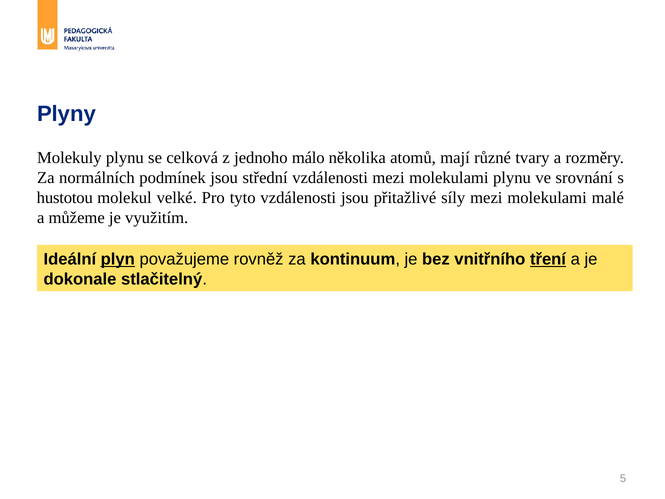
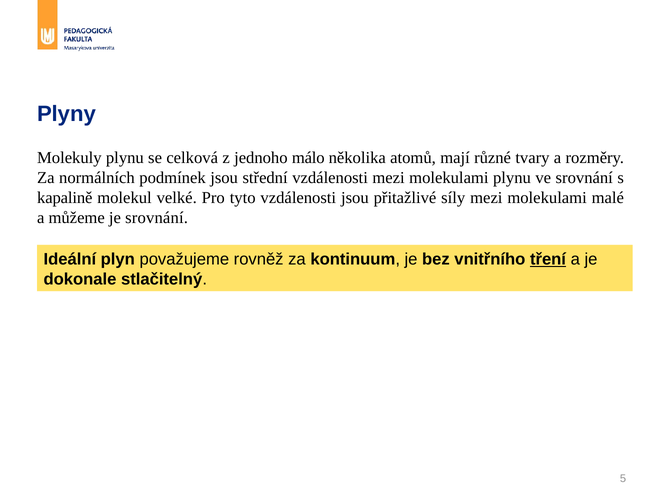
hustotou: hustotou -> kapalině
je využitím: využitím -> srovnání
plyn underline: present -> none
